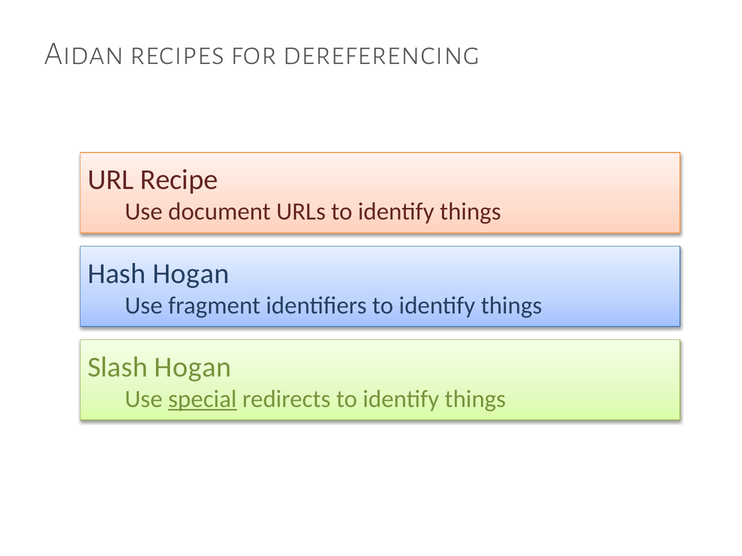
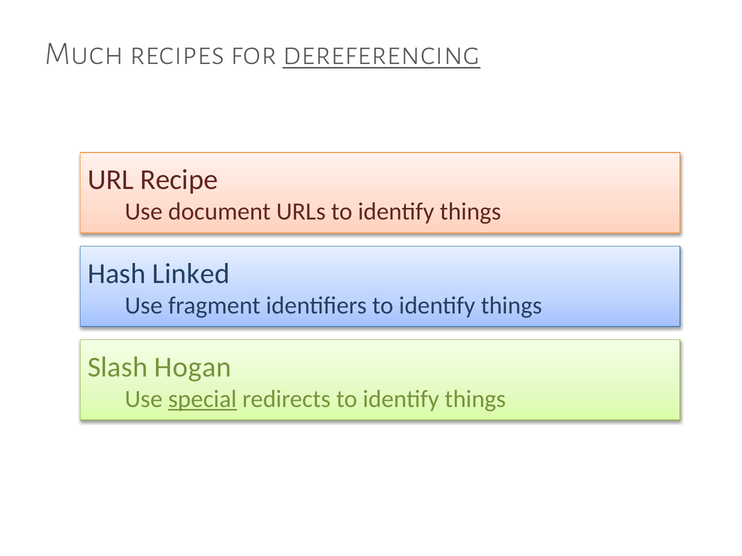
Aidan: Aidan -> Much
dereferencing underline: none -> present
Hash Hogan: Hogan -> Linked
